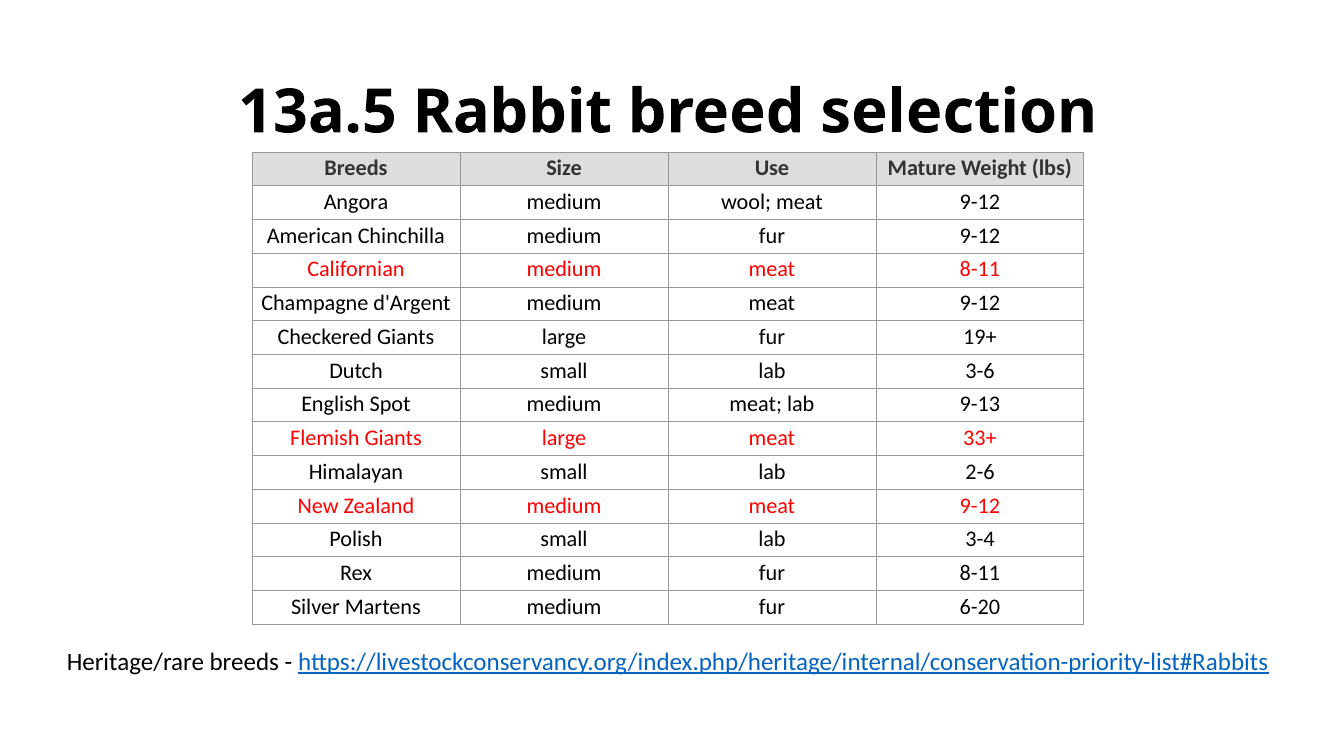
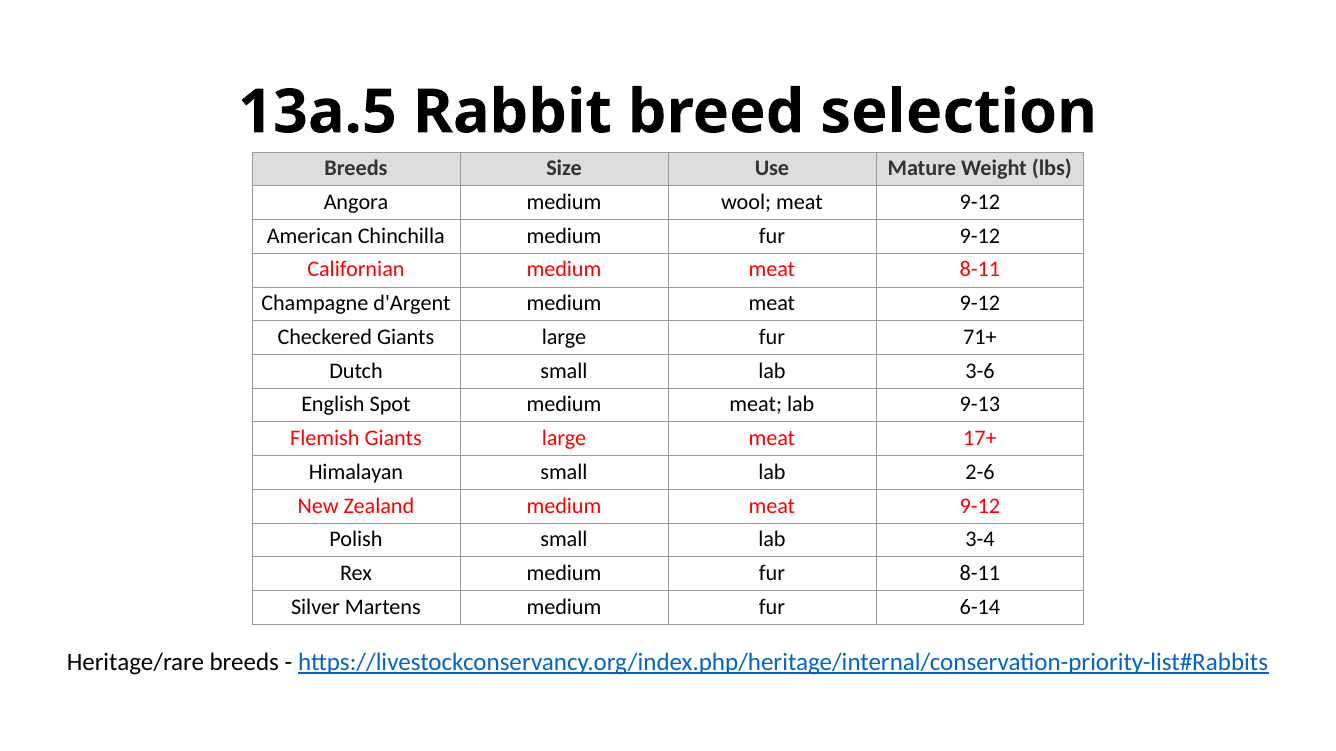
19+: 19+ -> 71+
33+: 33+ -> 17+
6-20: 6-20 -> 6-14
